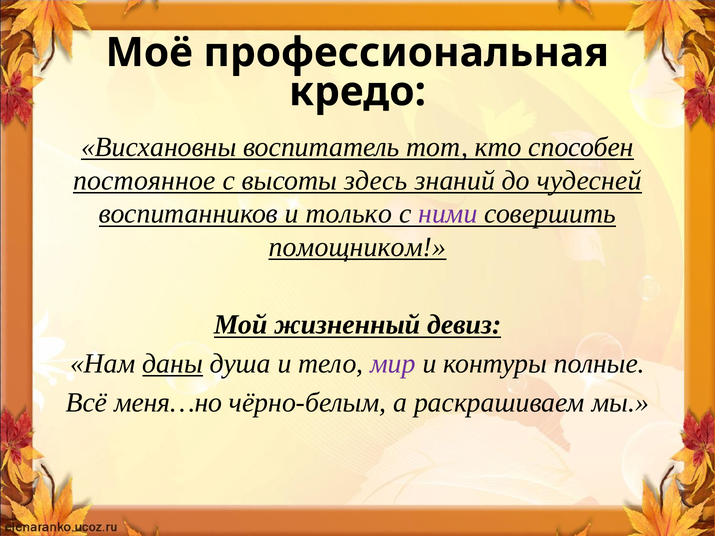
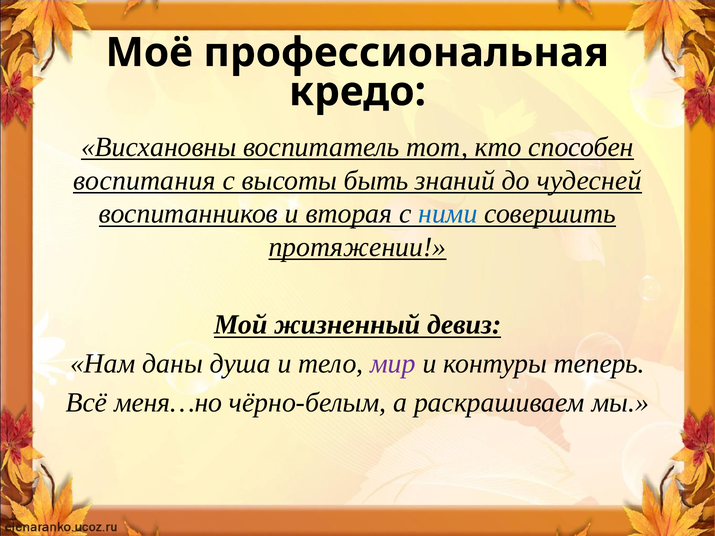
постоянное: постоянное -> воспитания
здесь: здесь -> быть
только: только -> вторая
ними colour: purple -> blue
помощником: помощником -> протяжении
даны underline: present -> none
полные: полные -> теперь
